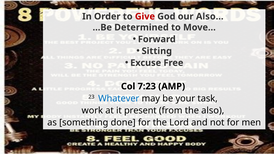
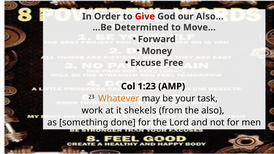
Sitting: Sitting -> Money
7:23: 7:23 -> 1:23
Whatever colour: blue -> orange
present: present -> shekels
